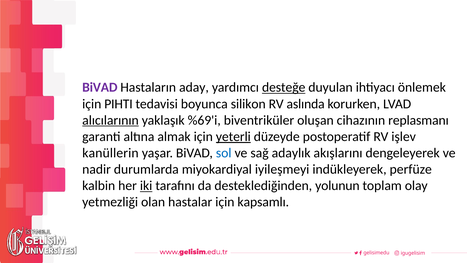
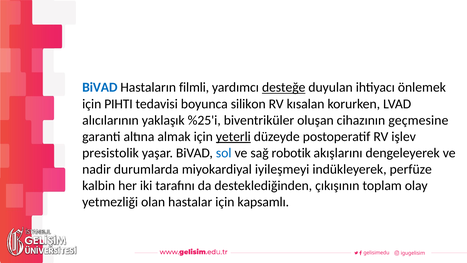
BiVAD at (100, 87) colour: purple -> blue
aday: aday -> filmli
aslında: aslında -> kısalan
alıcılarının underline: present -> none
%69'i: %69'i -> %25'i
replasmanı: replasmanı -> geçmesine
kanüllerin: kanüllerin -> presistolik
adaylık: adaylık -> robotik
iki underline: present -> none
yolunun: yolunun -> çıkışının
